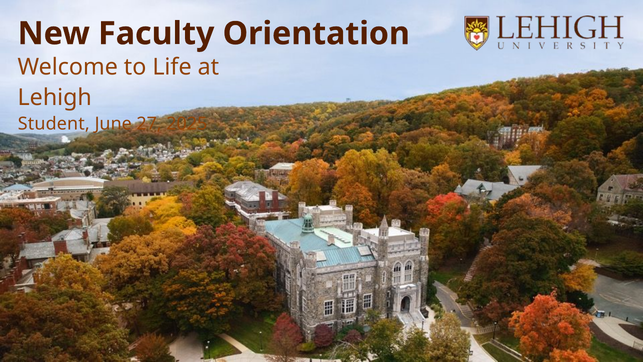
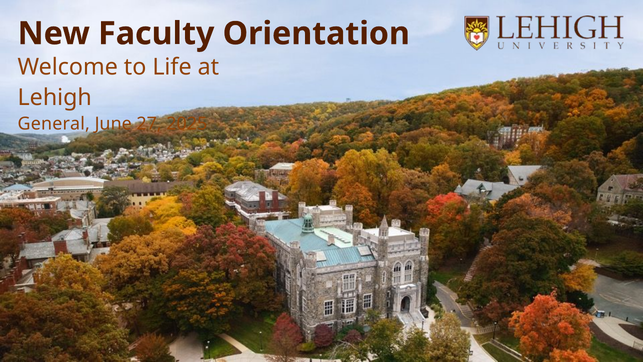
Student: Student -> General
